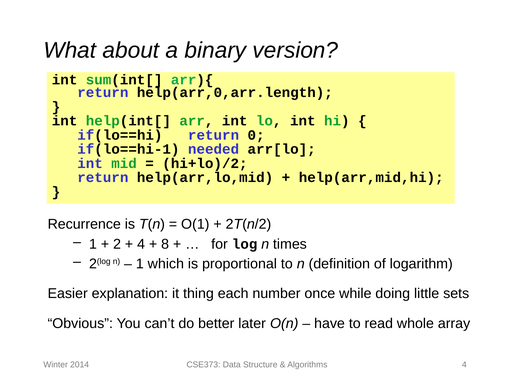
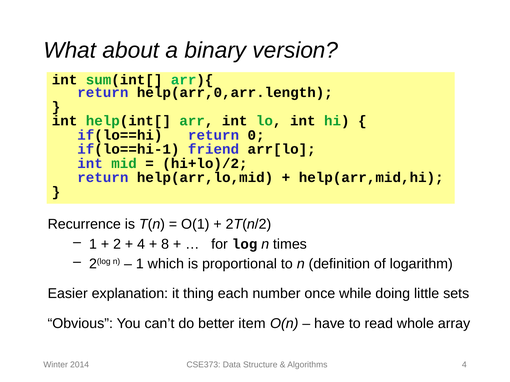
needed: needed -> friend
later: later -> item
